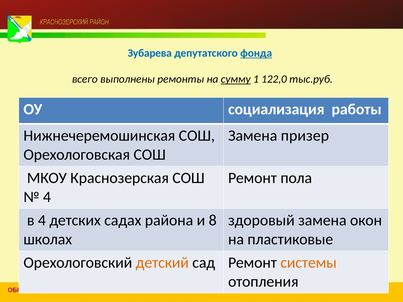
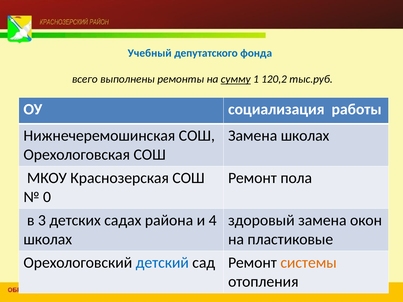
Зубарева: Зубарева -> Учебный
фонда underline: present -> none
122,0: 122,0 -> 120,2
Замена призер: призер -> школах
4 at (47, 197): 4 -> 0
в 4: 4 -> 3
8: 8 -> 4
детский colour: orange -> blue
